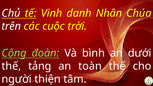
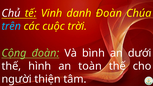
danh Nhân: Nhân -> Đoàn
trên colour: white -> light blue
tảng: tảng -> hình
